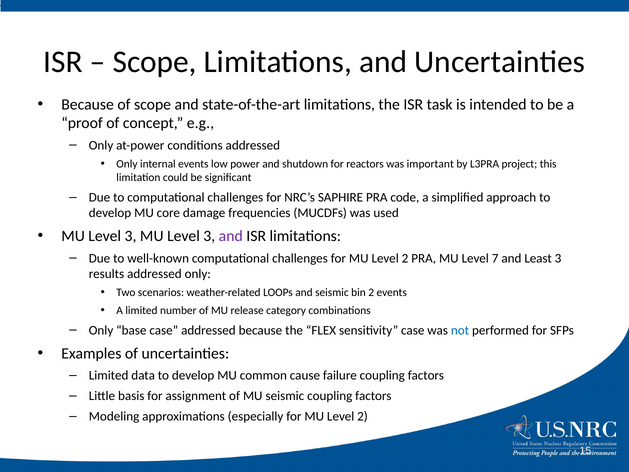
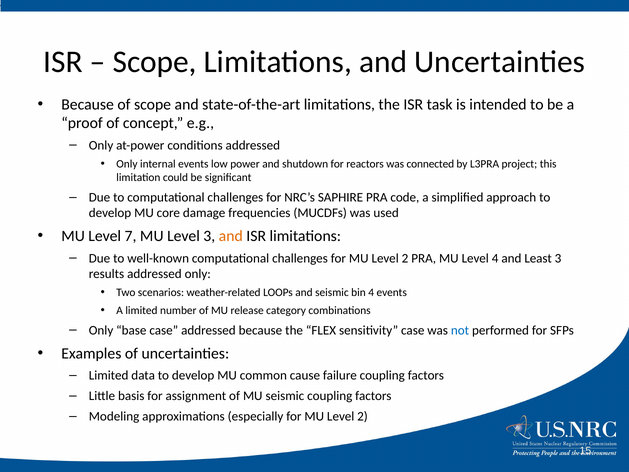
important: important -> connected
3 at (131, 236): 3 -> 7
and at (231, 236) colour: purple -> orange
Level 7: 7 -> 4
bin 2: 2 -> 4
